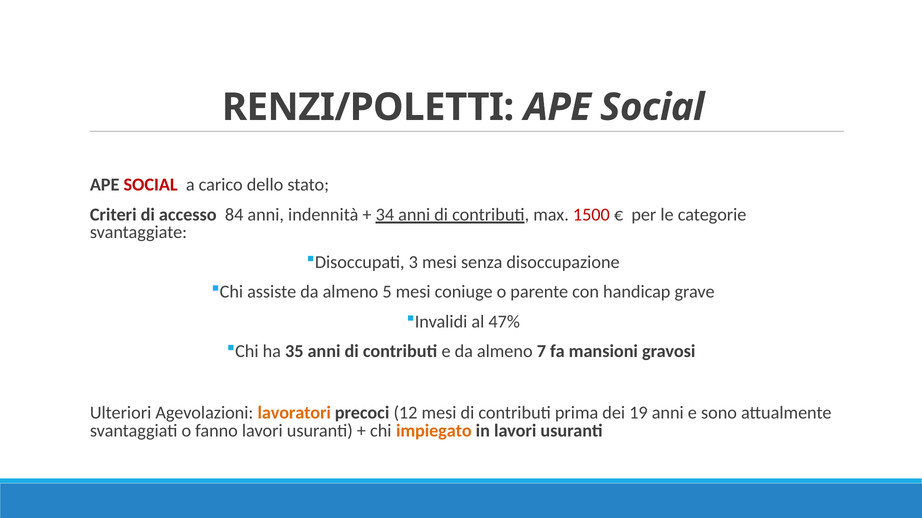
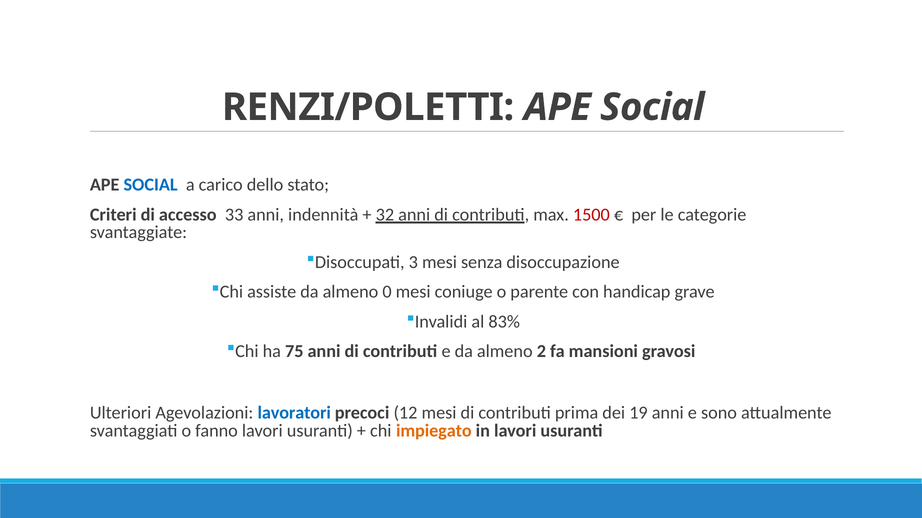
SOCIAL at (151, 185) colour: red -> blue
84: 84 -> 33
34: 34 -> 32
5: 5 -> 0
47%: 47% -> 83%
35: 35 -> 75
7: 7 -> 2
lavoratori colour: orange -> blue
